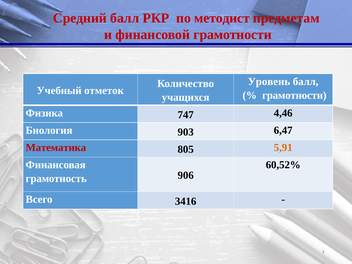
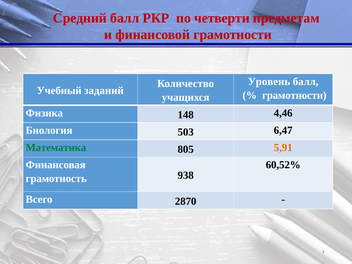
методист: методист -> четверти
отметок: отметок -> заданий
747: 747 -> 148
903: 903 -> 503
Математика colour: red -> green
906: 906 -> 938
3416: 3416 -> 2870
